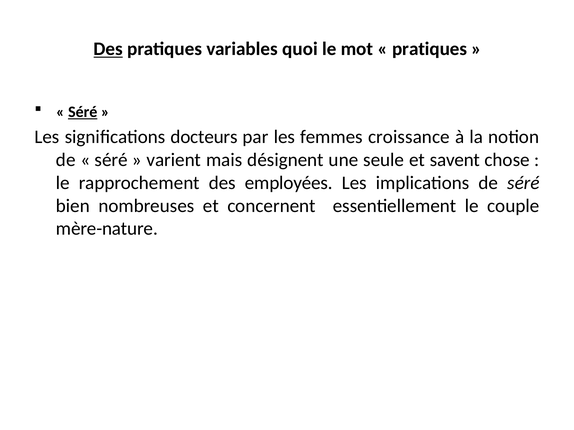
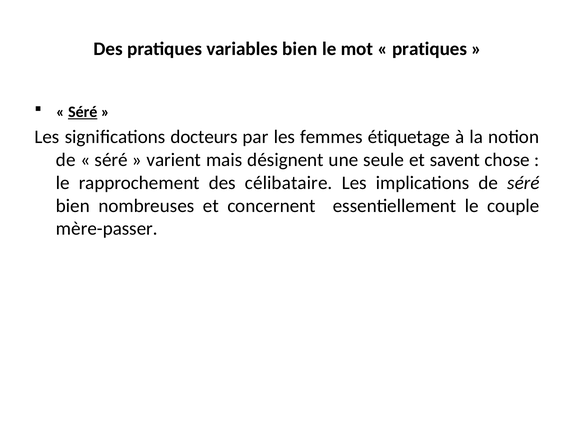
Des at (108, 49) underline: present -> none
variables quoi: quoi -> bien
croissance: croissance -> étiquetage
employées: employées -> célibataire
mère-nature: mère-nature -> mère-passer
